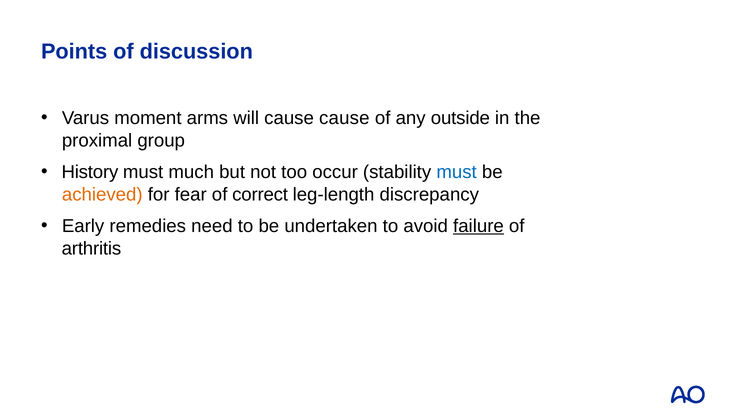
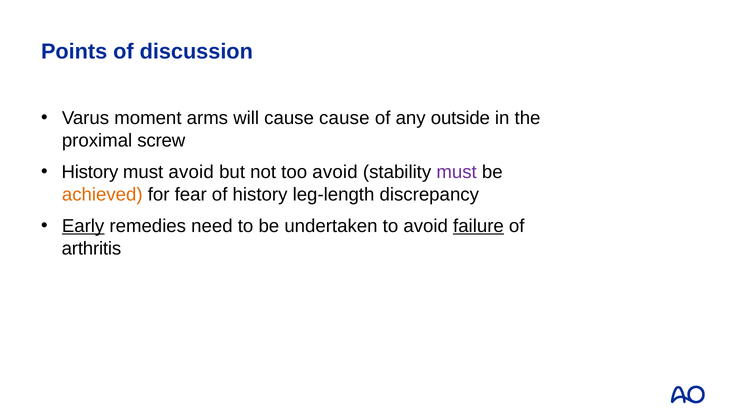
group: group -> screw
must much: much -> avoid
too occur: occur -> avoid
must at (457, 172) colour: blue -> purple
of correct: correct -> history
Early underline: none -> present
